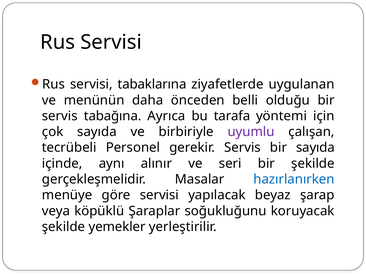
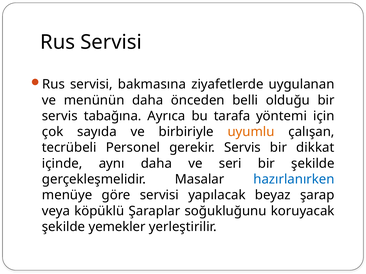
tabaklarına: tabaklarına -> bakmasına
uyumlu colour: purple -> orange
bir sayıda: sayıda -> dikkat
aynı alınır: alınır -> daha
